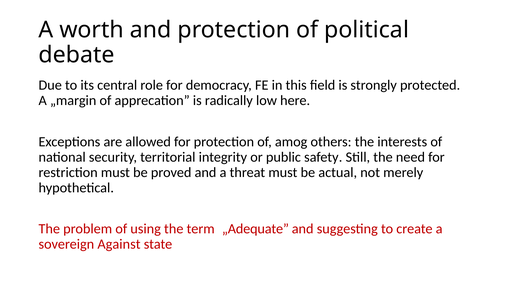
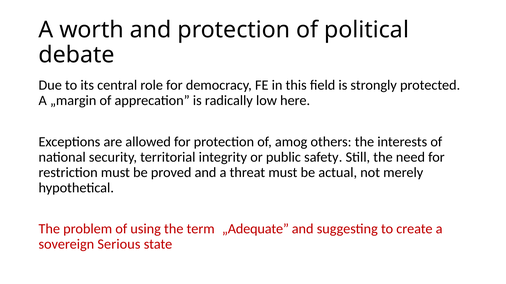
Against: Against -> Serious
